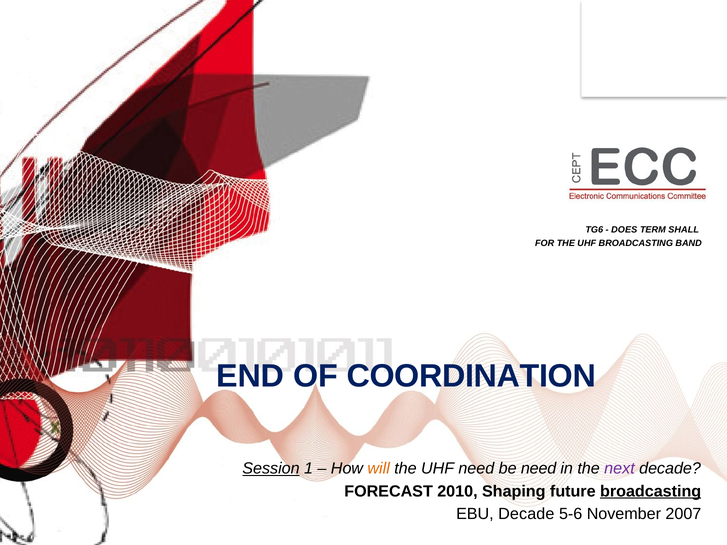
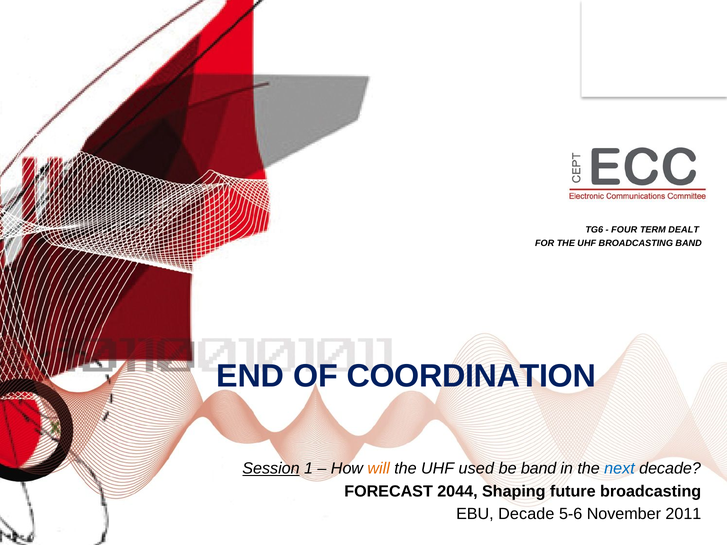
DOES: DOES -> FOUR
SHALL: SHALL -> DEALT
UHF need: need -> used
be need: need -> band
next colour: purple -> blue
2010: 2010 -> 2044
broadcasting at (651, 491) underline: present -> none
2007: 2007 -> 2011
